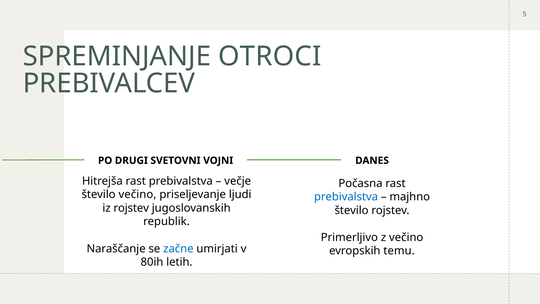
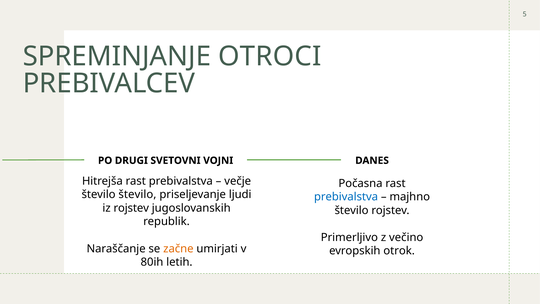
število večino: večino -> število
začne colour: blue -> orange
temu: temu -> otrok
